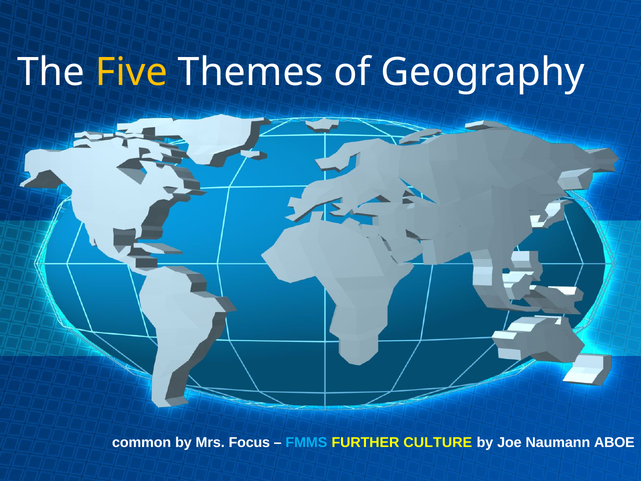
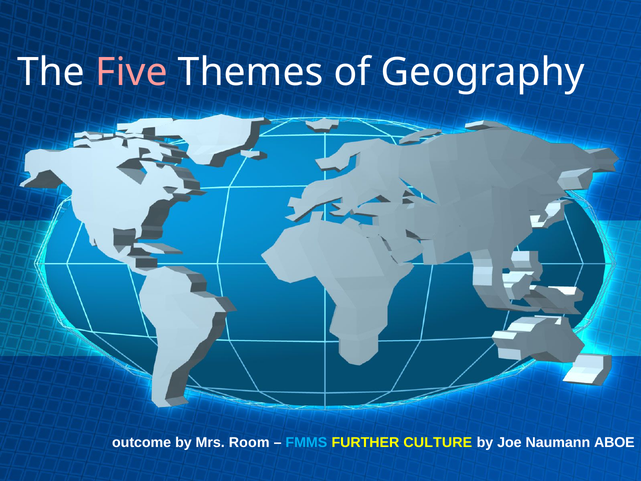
Five colour: yellow -> pink
common: common -> outcome
Focus: Focus -> Room
